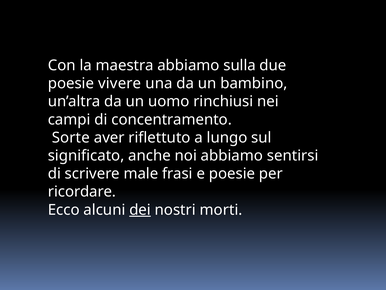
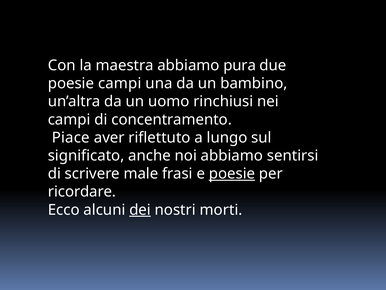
sulla: sulla -> pura
poesie vivere: vivere -> campi
Sorte: Sorte -> Piace
poesie at (232, 173) underline: none -> present
